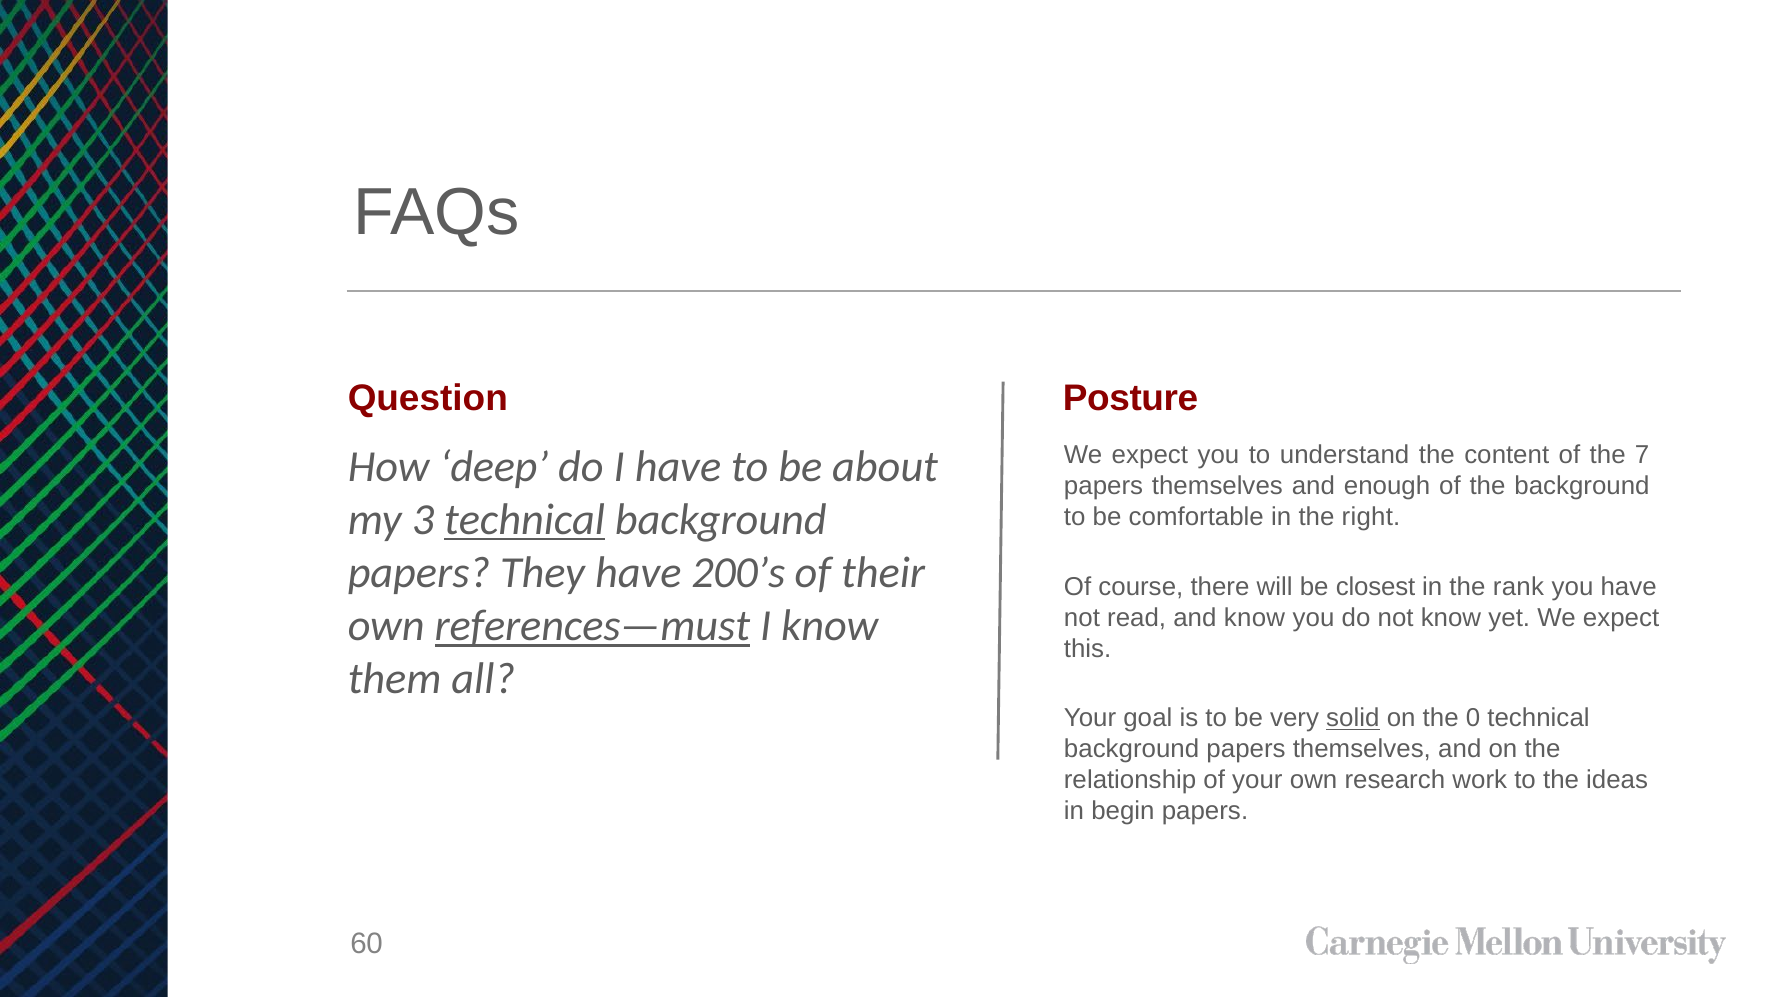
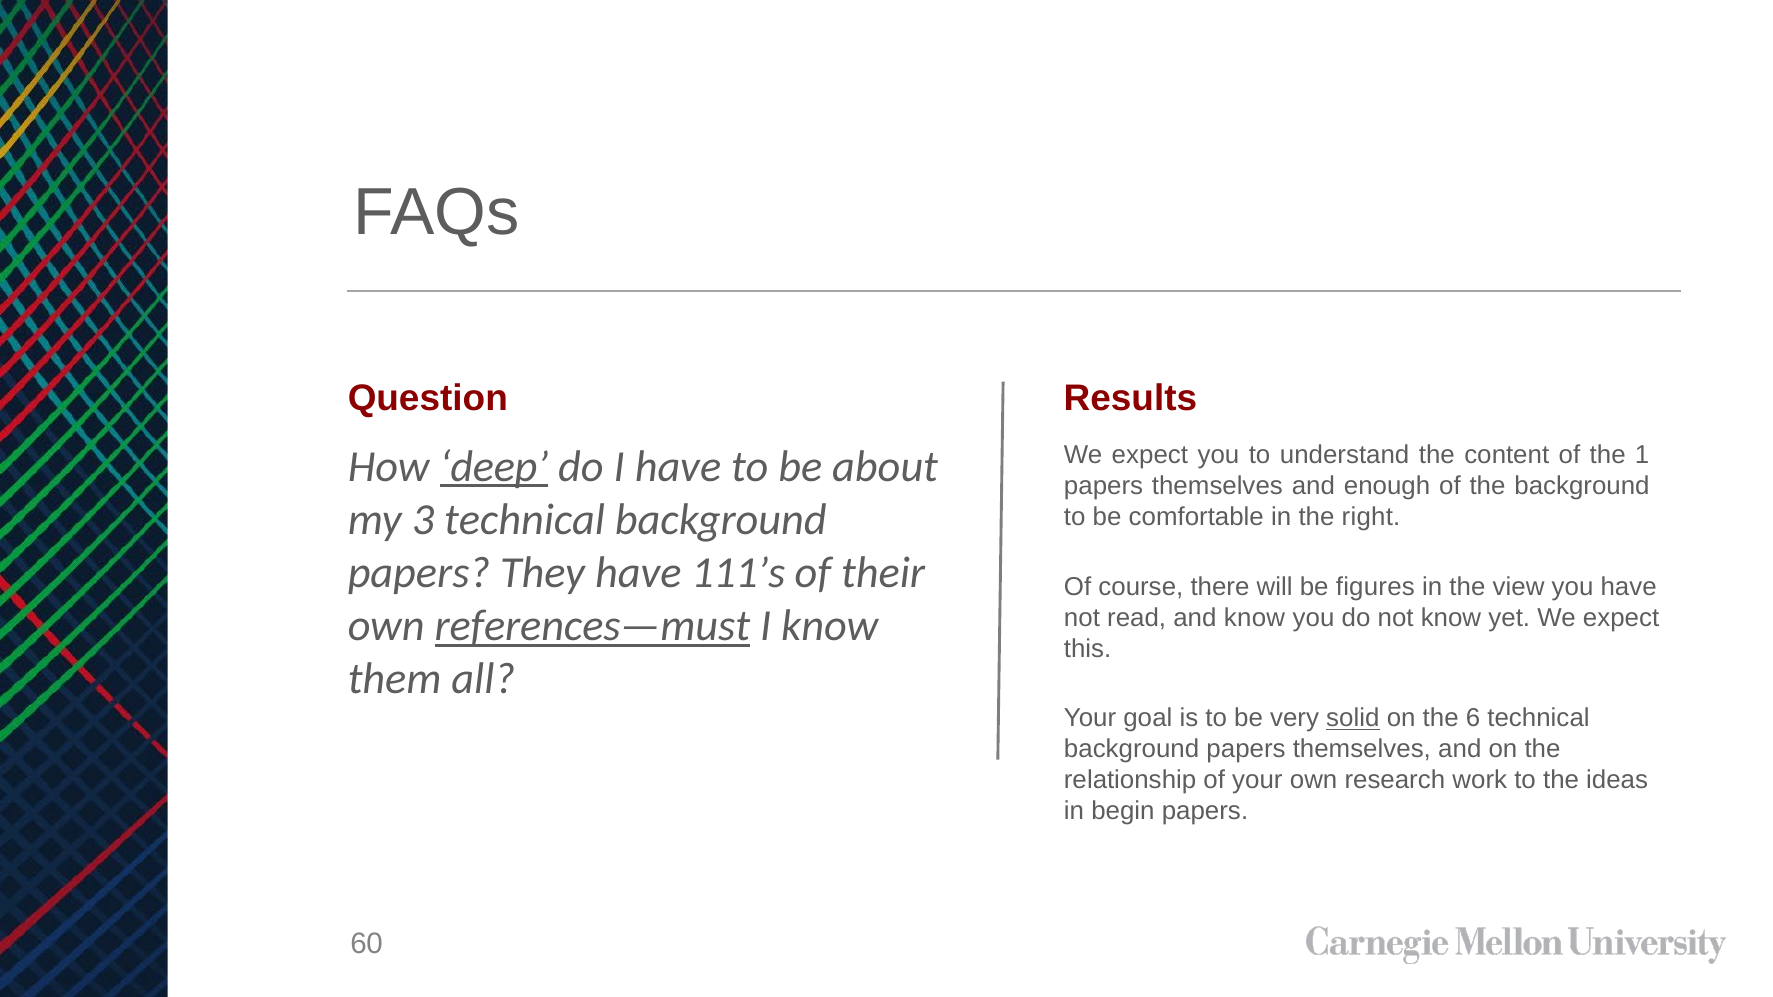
Posture: Posture -> Results
7: 7 -> 1
deep underline: none -> present
technical at (525, 520) underline: present -> none
200’s: 200’s -> 111’s
closest: closest -> figures
rank: rank -> view
0: 0 -> 6
